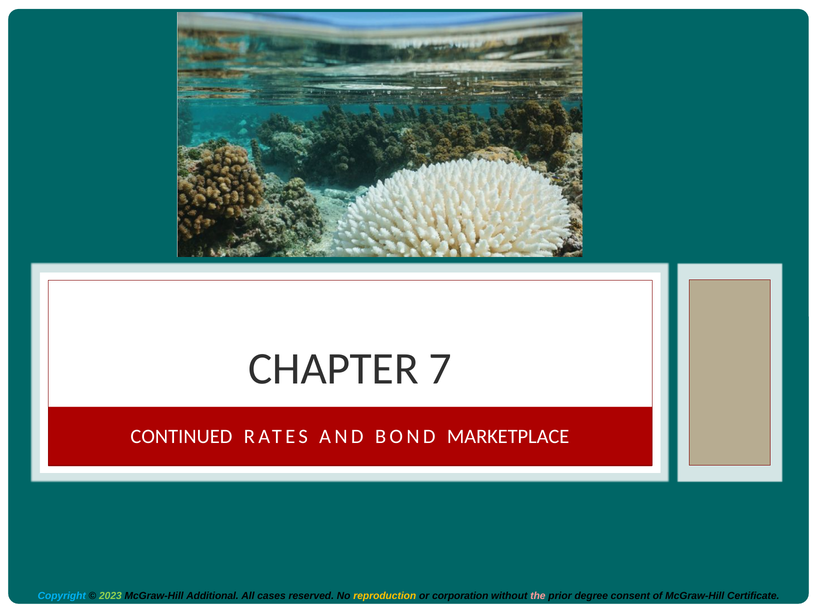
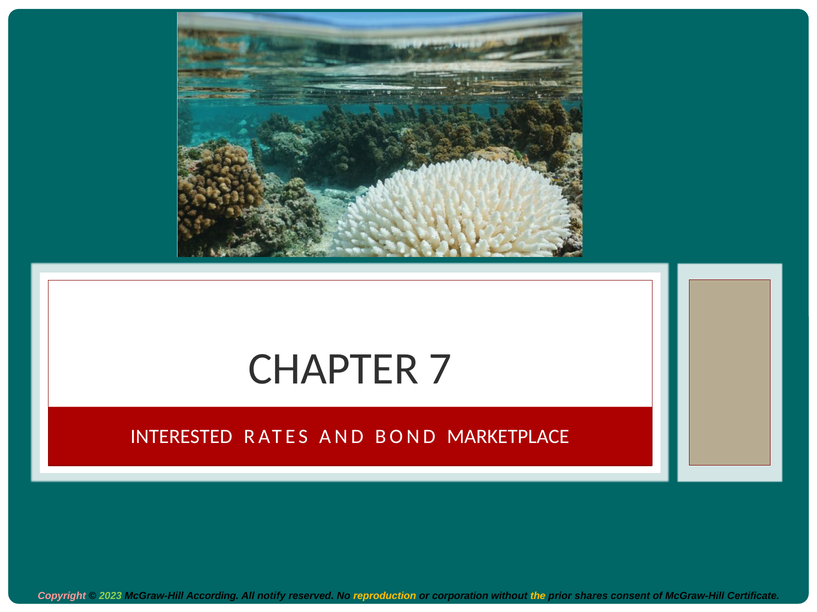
CONTINUED: CONTINUED -> INTERESTED
Copyright colour: light blue -> pink
Additional: Additional -> According
cases: cases -> notify
the colour: pink -> yellow
degree: degree -> shares
